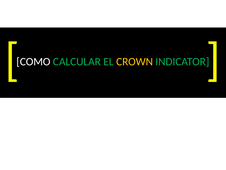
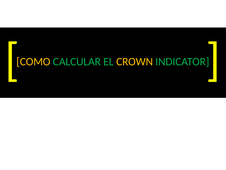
COMO colour: white -> yellow
